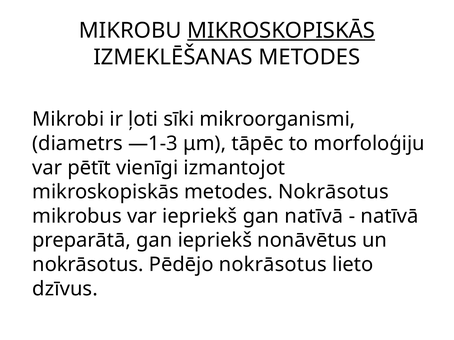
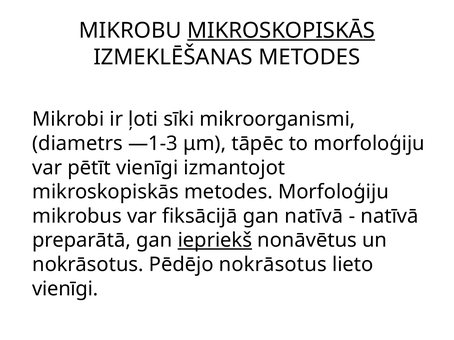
metodes Nokrāsotus: Nokrāsotus -> Morfoloģiju
var iepriekš: iepriekš -> fiksācijā
iepriekš at (215, 241) underline: none -> present
dzīvus at (65, 289): dzīvus -> vienīgi
